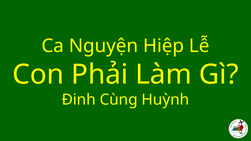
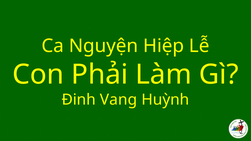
Cùng: Cùng -> Vang
